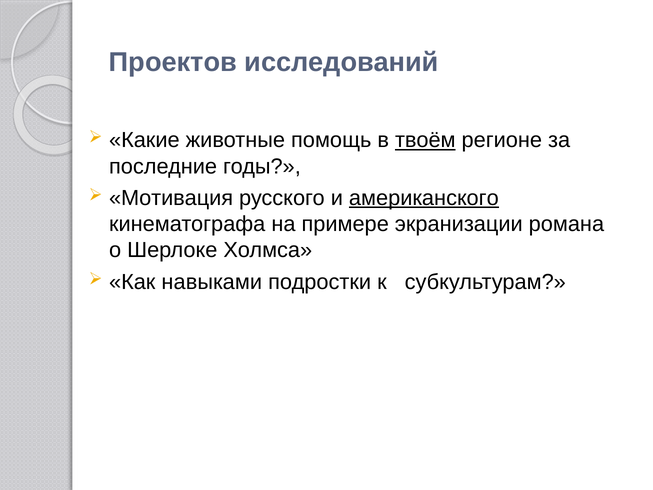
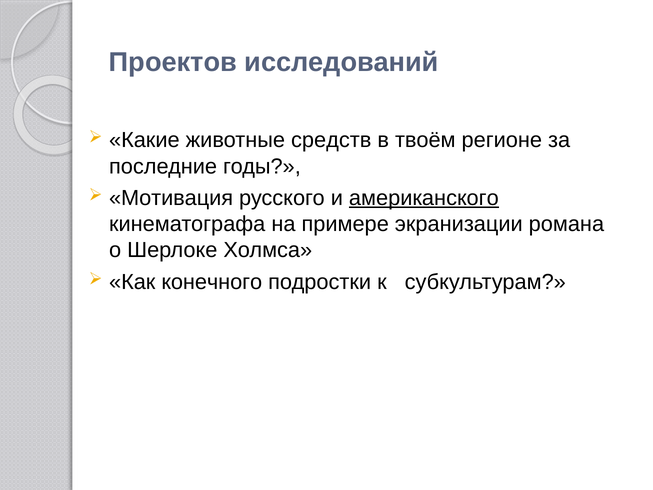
помощь: помощь -> средств
твоём underline: present -> none
навыками: навыками -> конечного
